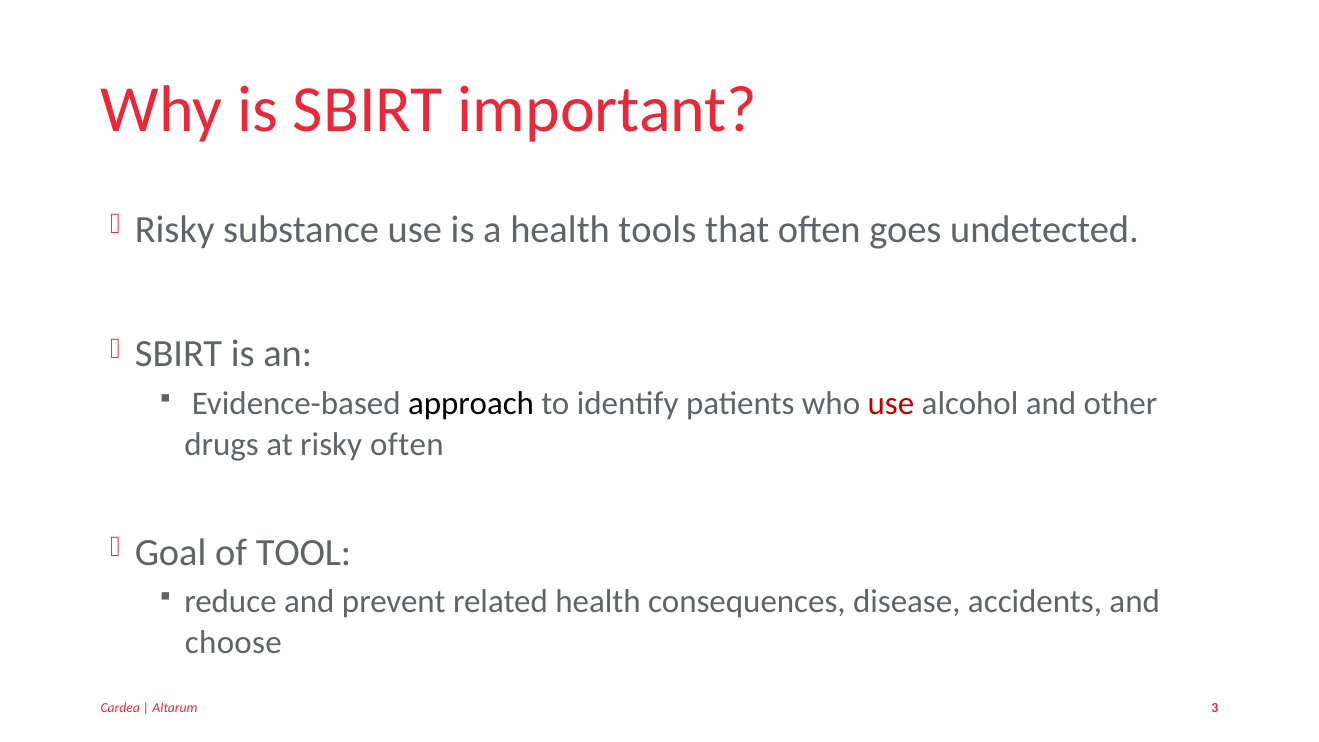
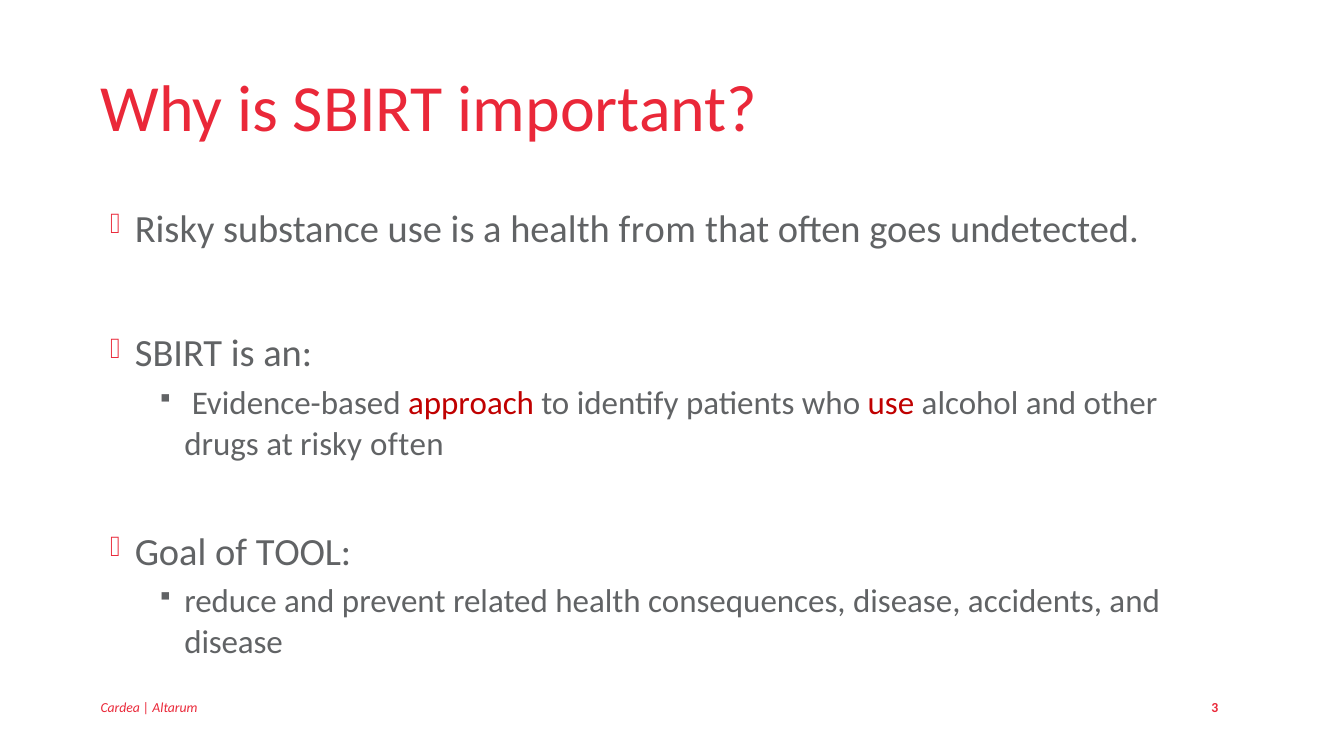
tools: tools -> from
approach colour: black -> red
choose at (233, 643): choose -> disease
